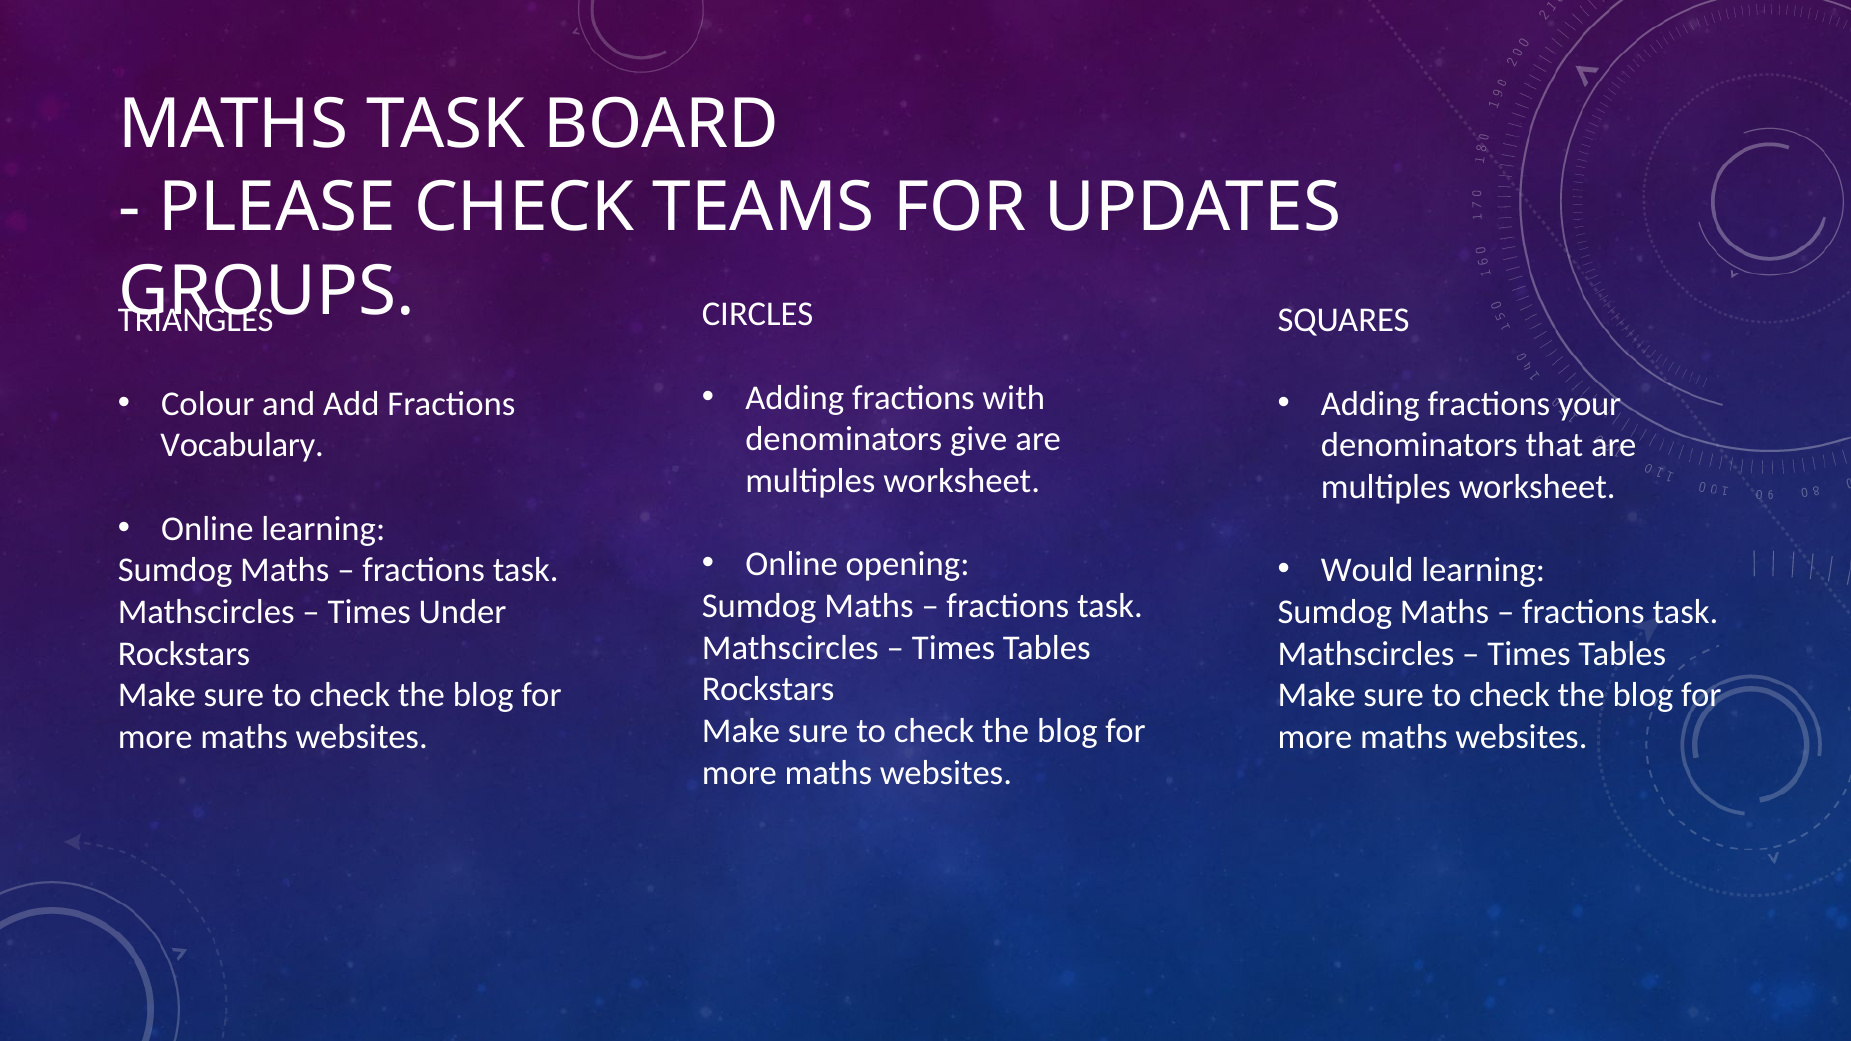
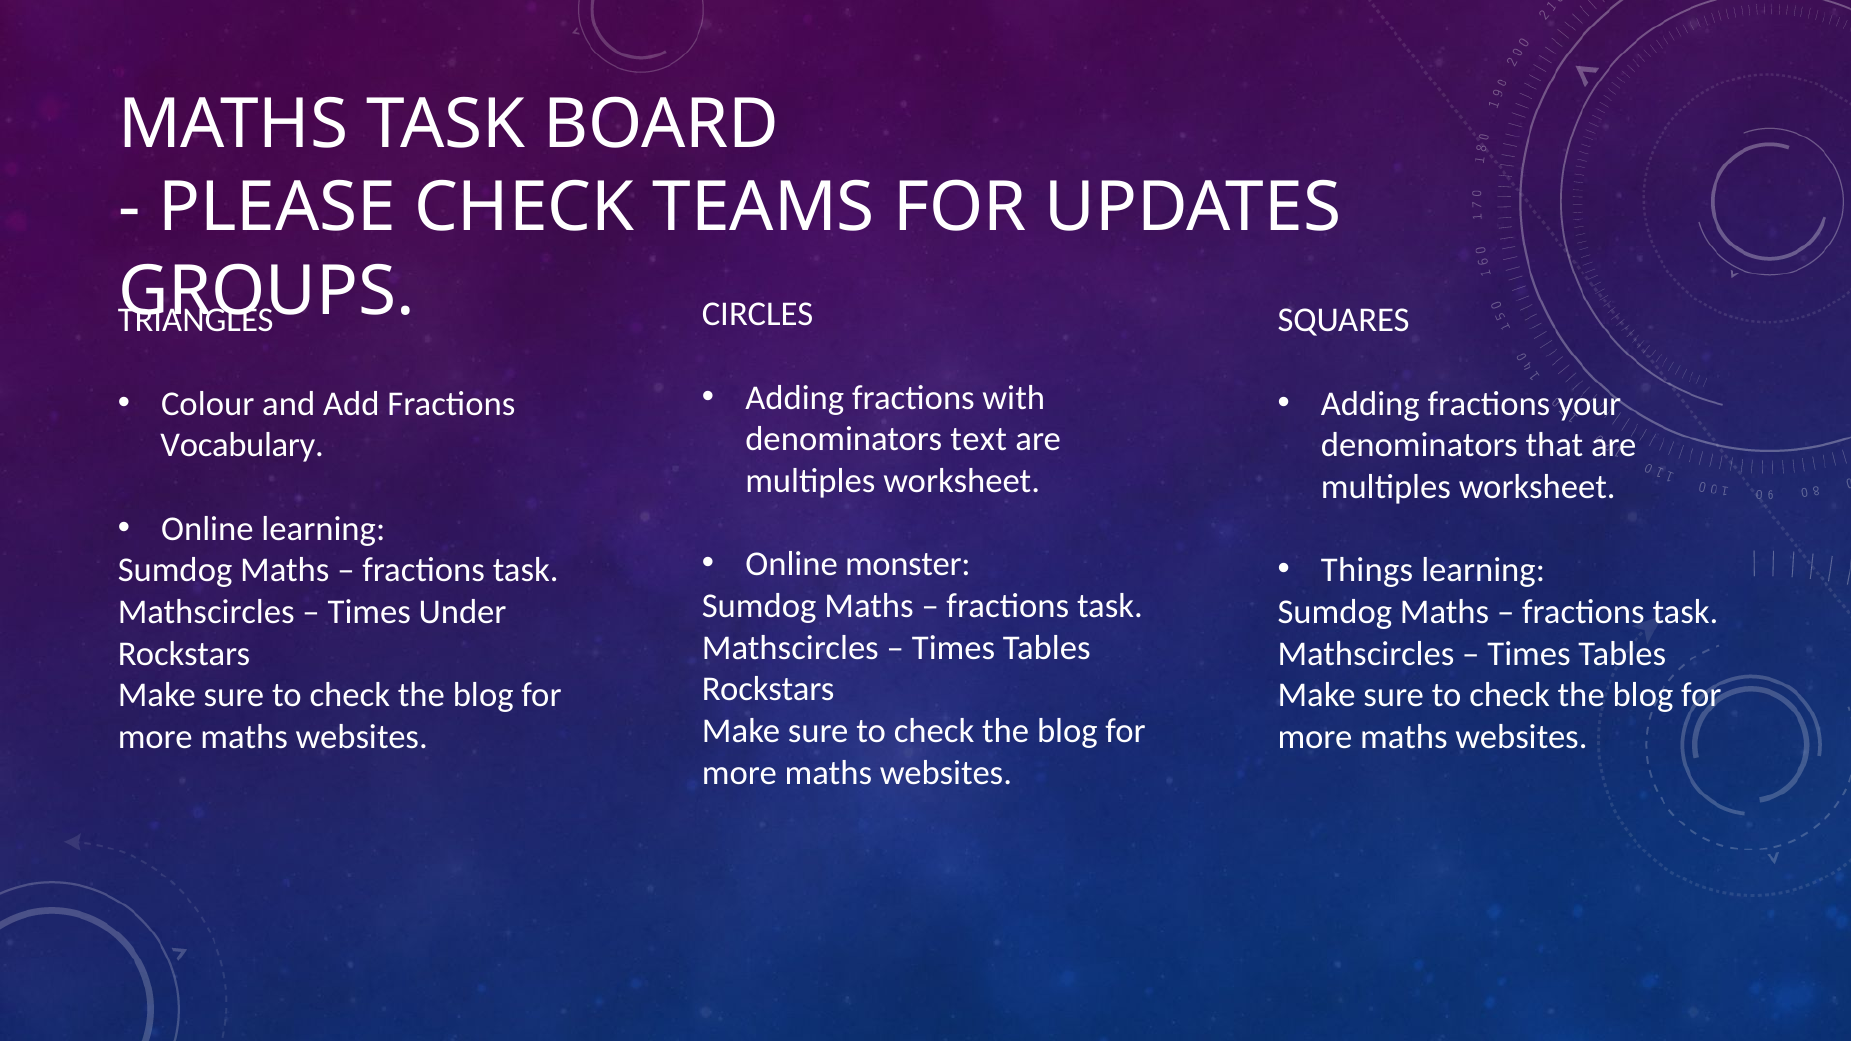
give: give -> text
opening: opening -> monster
Would: Would -> Things
